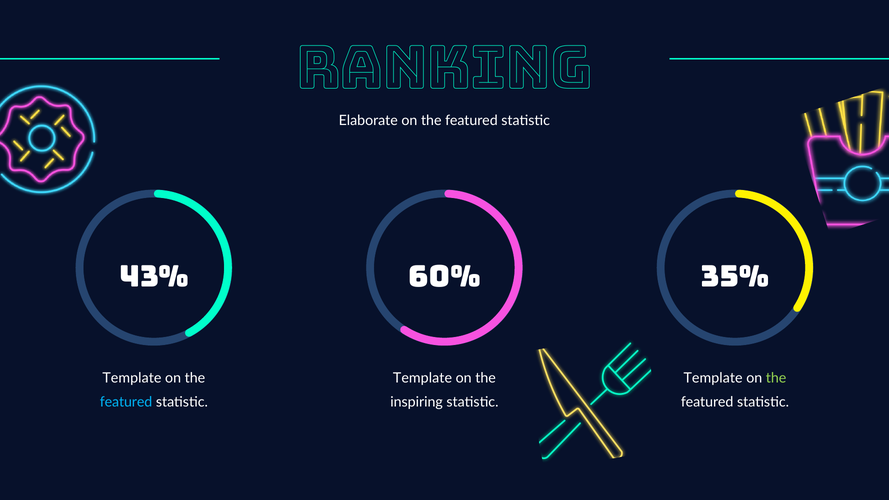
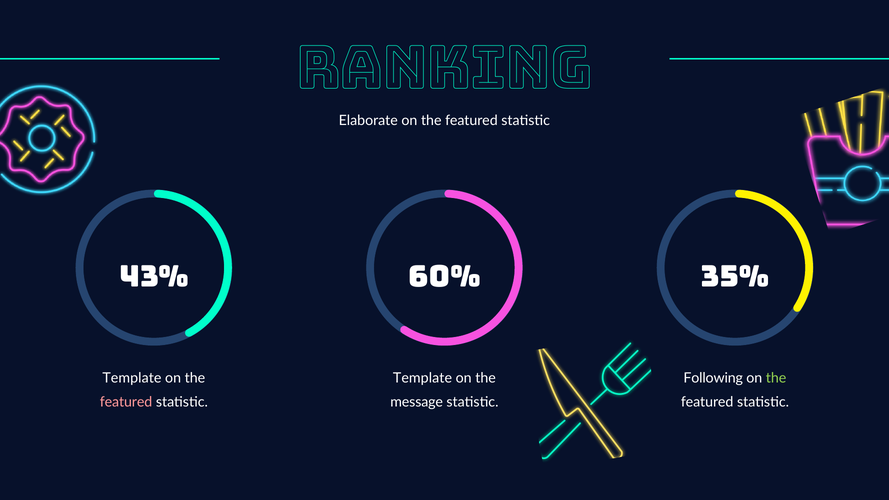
Template at (713, 378): Template -> Following
featured at (126, 402) colour: light blue -> pink
inspiring: inspiring -> message
